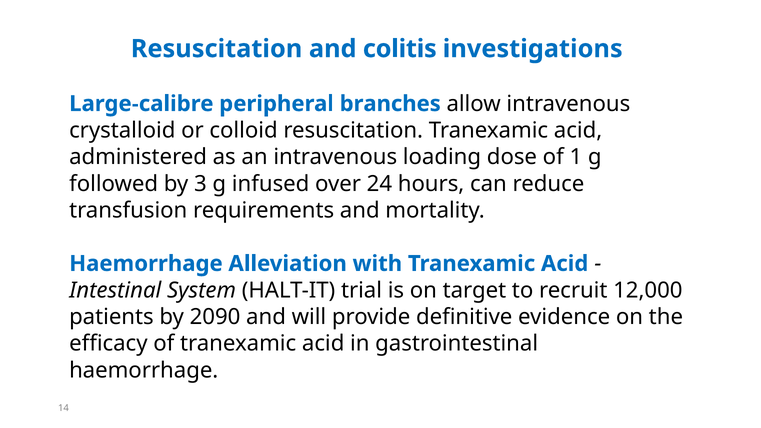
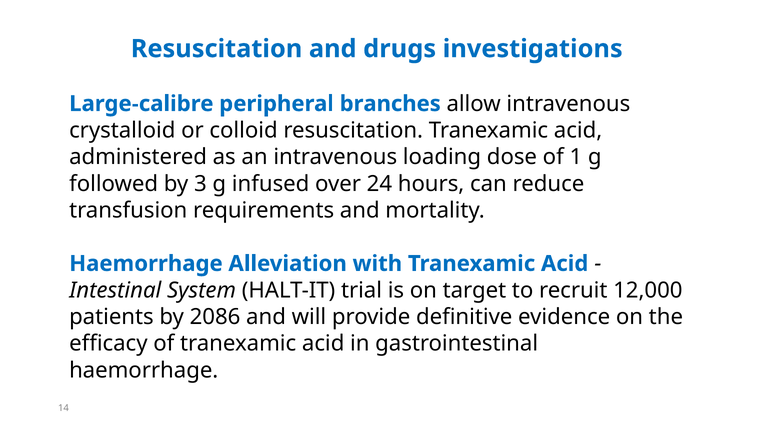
colitis: colitis -> drugs
2090: 2090 -> 2086
